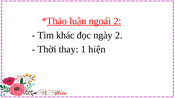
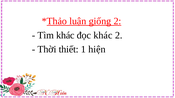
ngoái: ngoái -> giống
đọc ngày: ngày -> khác
thay: thay -> thiết
